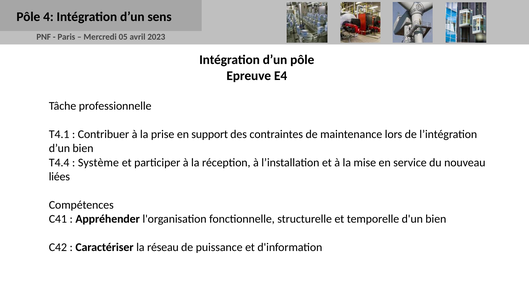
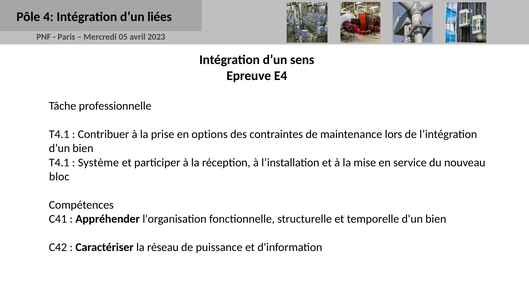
sens: sens -> liées
d’un pôle: pôle -> sens
support: support -> options
T4.4 at (59, 162): T4.4 -> T4.1
liées: liées -> bloc
